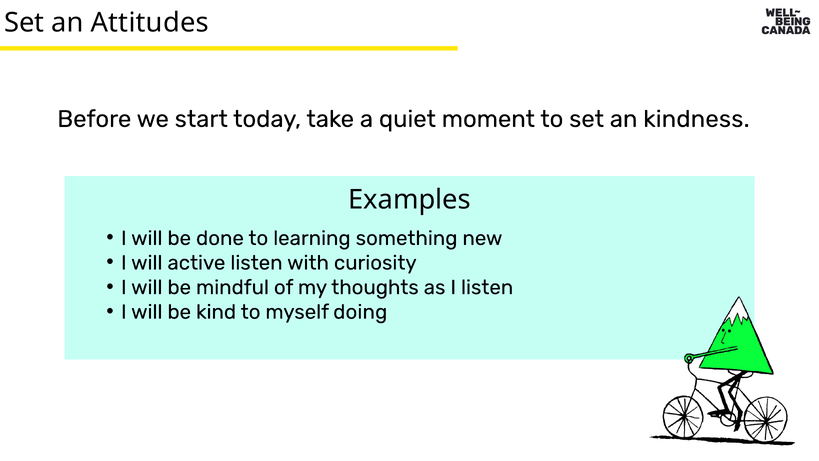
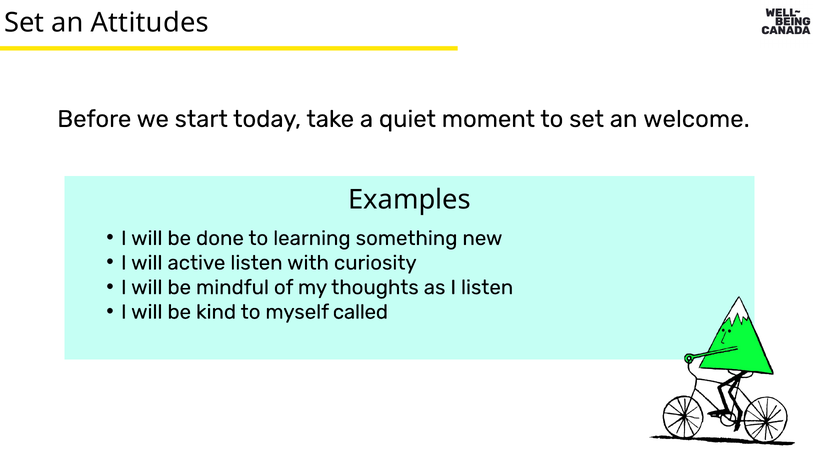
kindness: kindness -> welcome
doing: doing -> called
